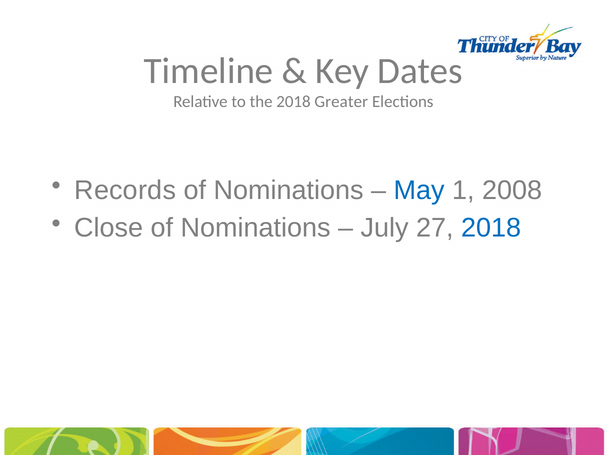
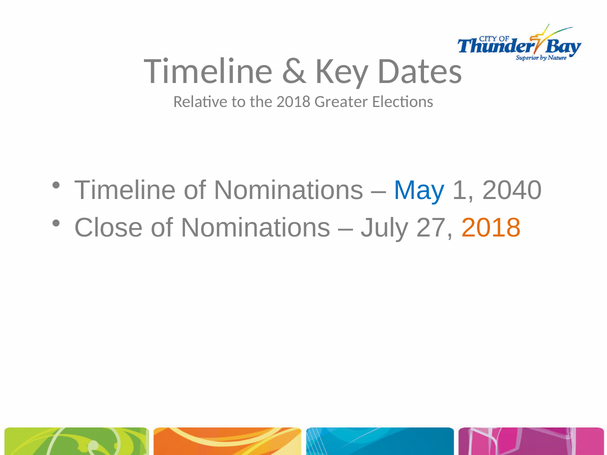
Records at (125, 190): Records -> Timeline
2008: 2008 -> 2040
2018 at (491, 228) colour: blue -> orange
